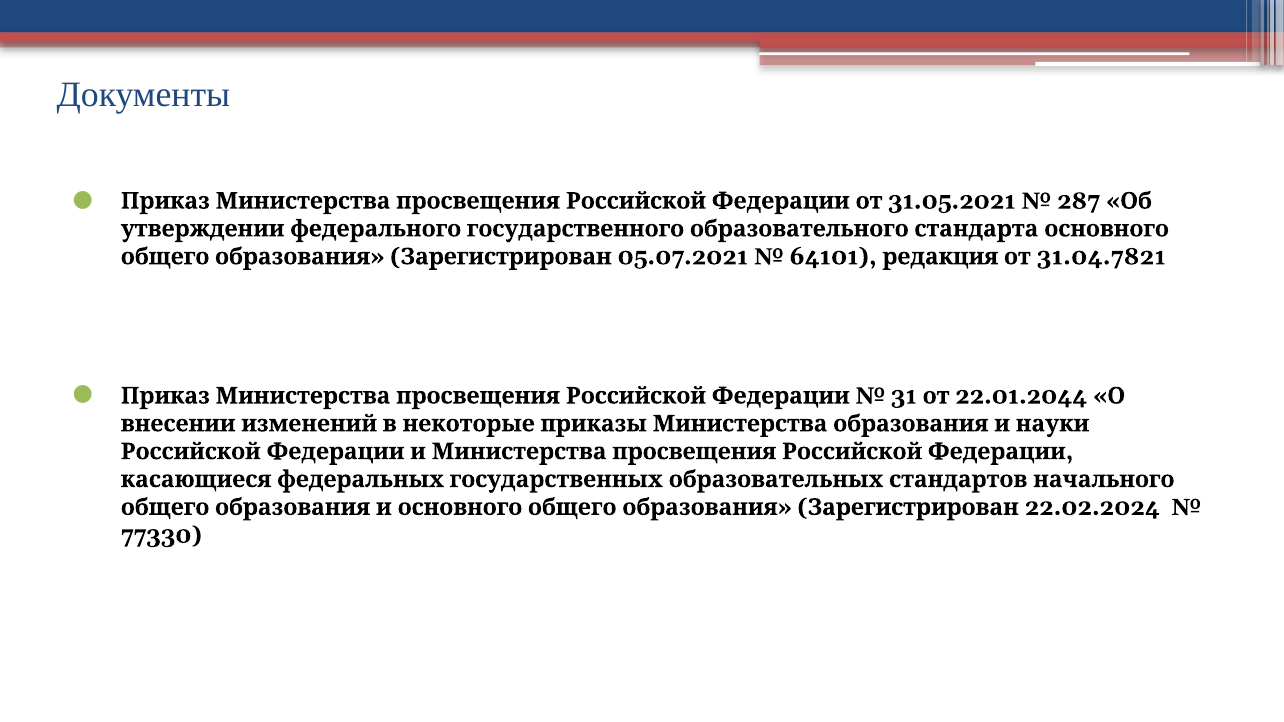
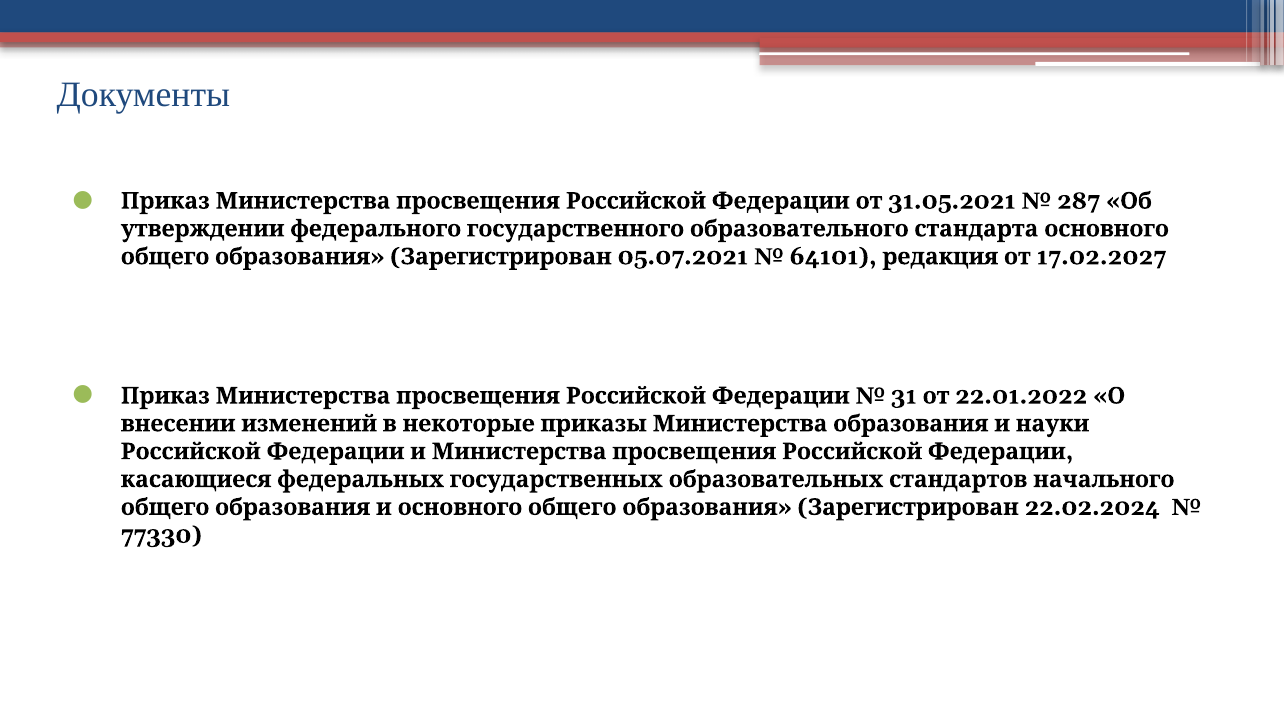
31.04.7821: 31.04.7821 -> 17.02.2027
22.01.2044: 22.01.2044 -> 22.01.2022
